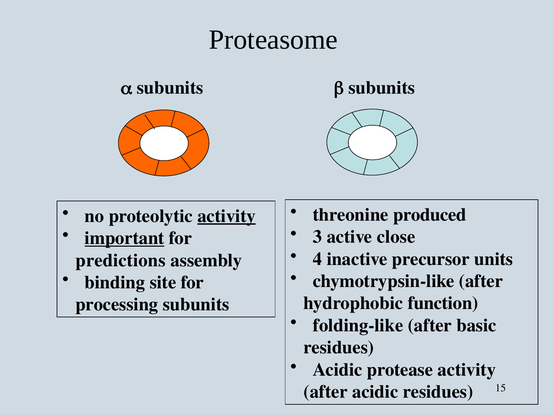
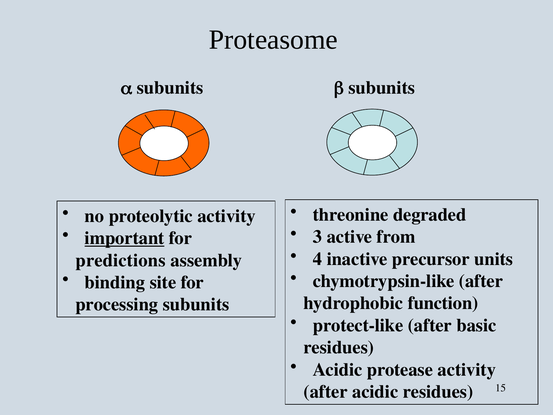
produced: produced -> degraded
activity at (227, 216) underline: present -> none
close: close -> from
folding-like: folding-like -> protect-like
